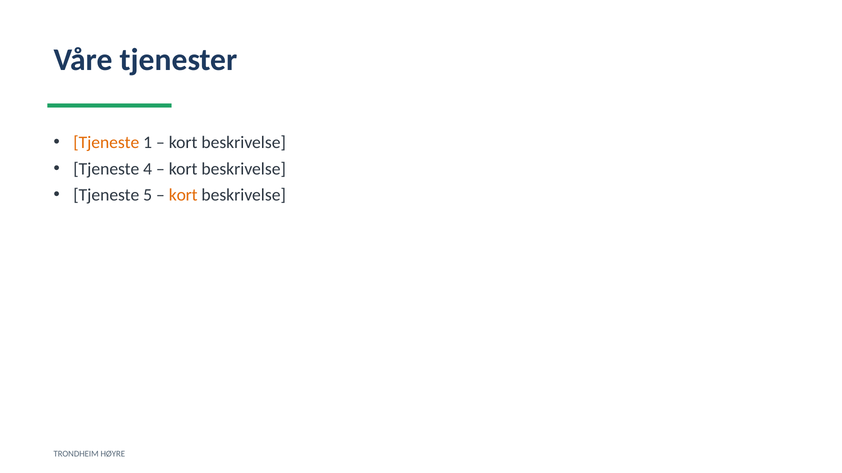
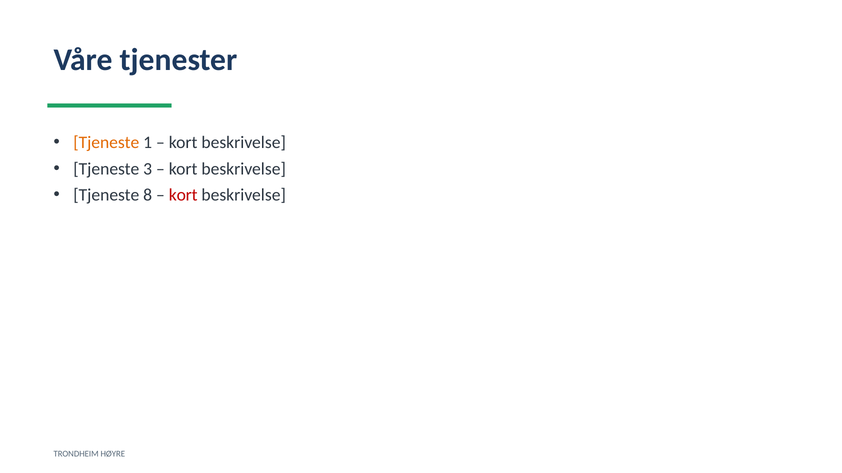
4: 4 -> 3
5: 5 -> 8
kort at (183, 195) colour: orange -> red
